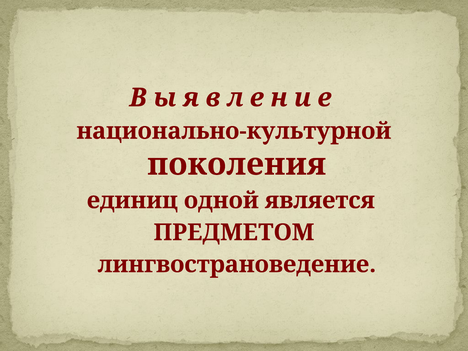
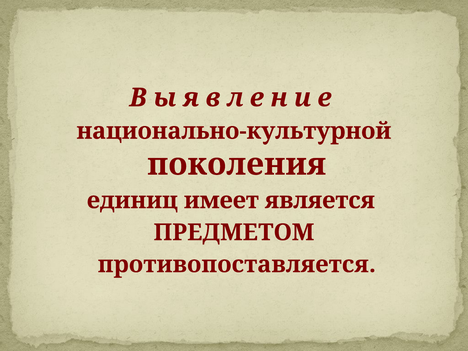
одной: одной -> имеет
лингвострановедение: лингвострановедение -> противопоставляется
